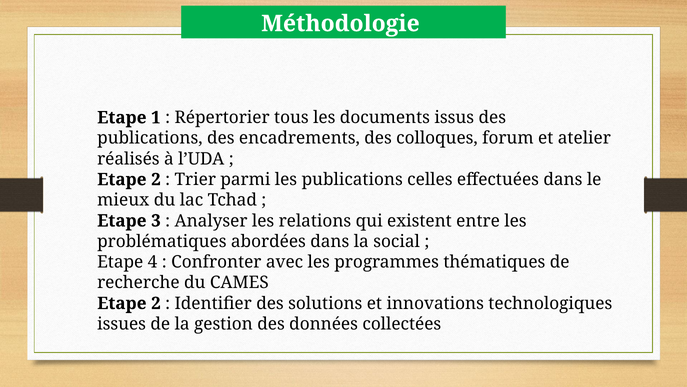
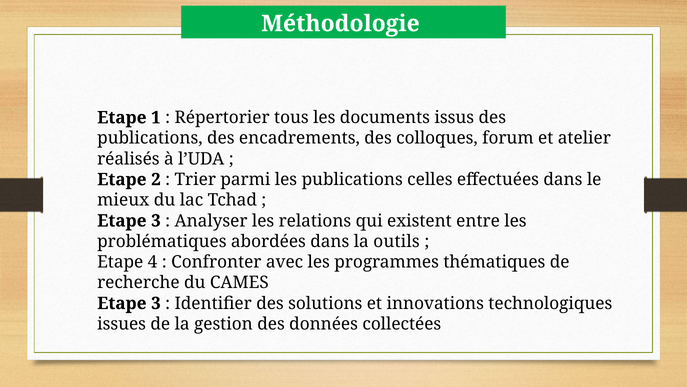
social: social -> outils
2 at (156, 303): 2 -> 3
